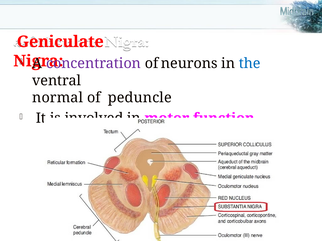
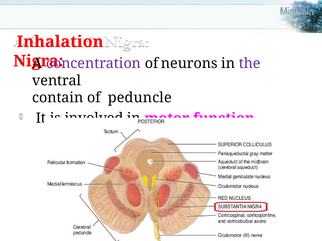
Geniculate: Geniculate -> Inhalation
the colour: blue -> purple
normal: normal -> contain
